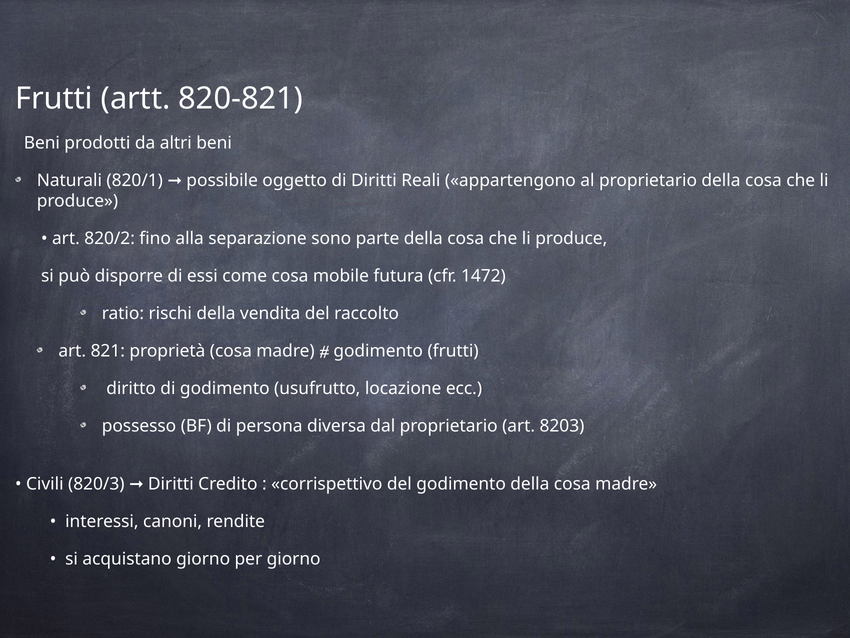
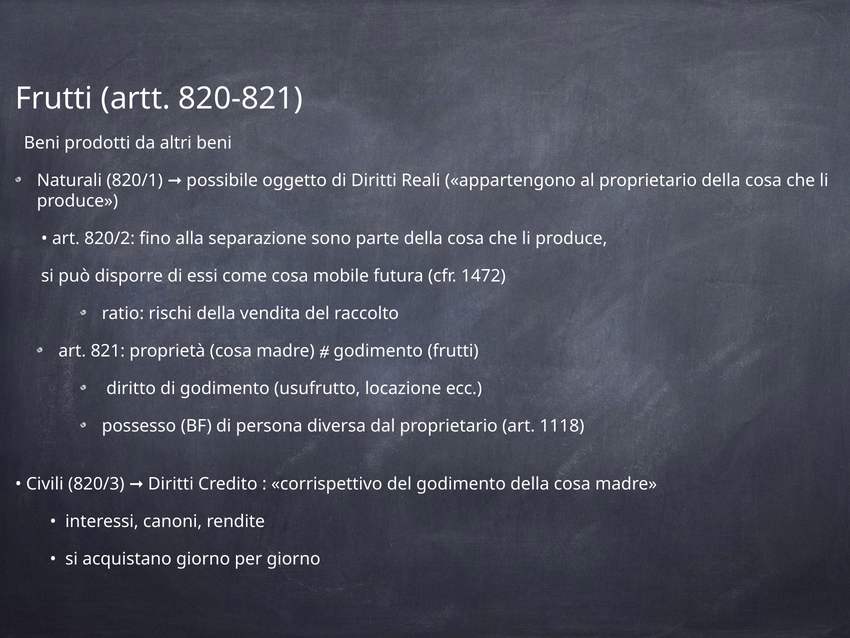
8203: 8203 -> 1118
